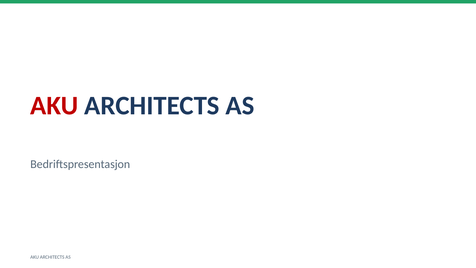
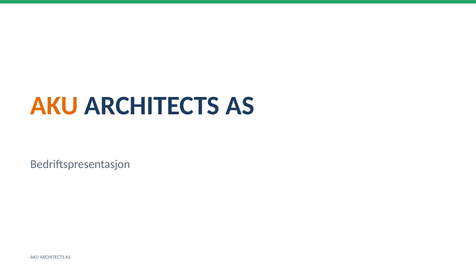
AKU at (54, 106) colour: red -> orange
